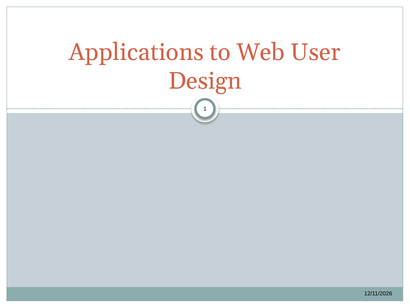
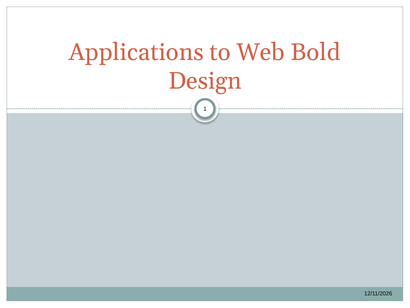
User: User -> Bold
